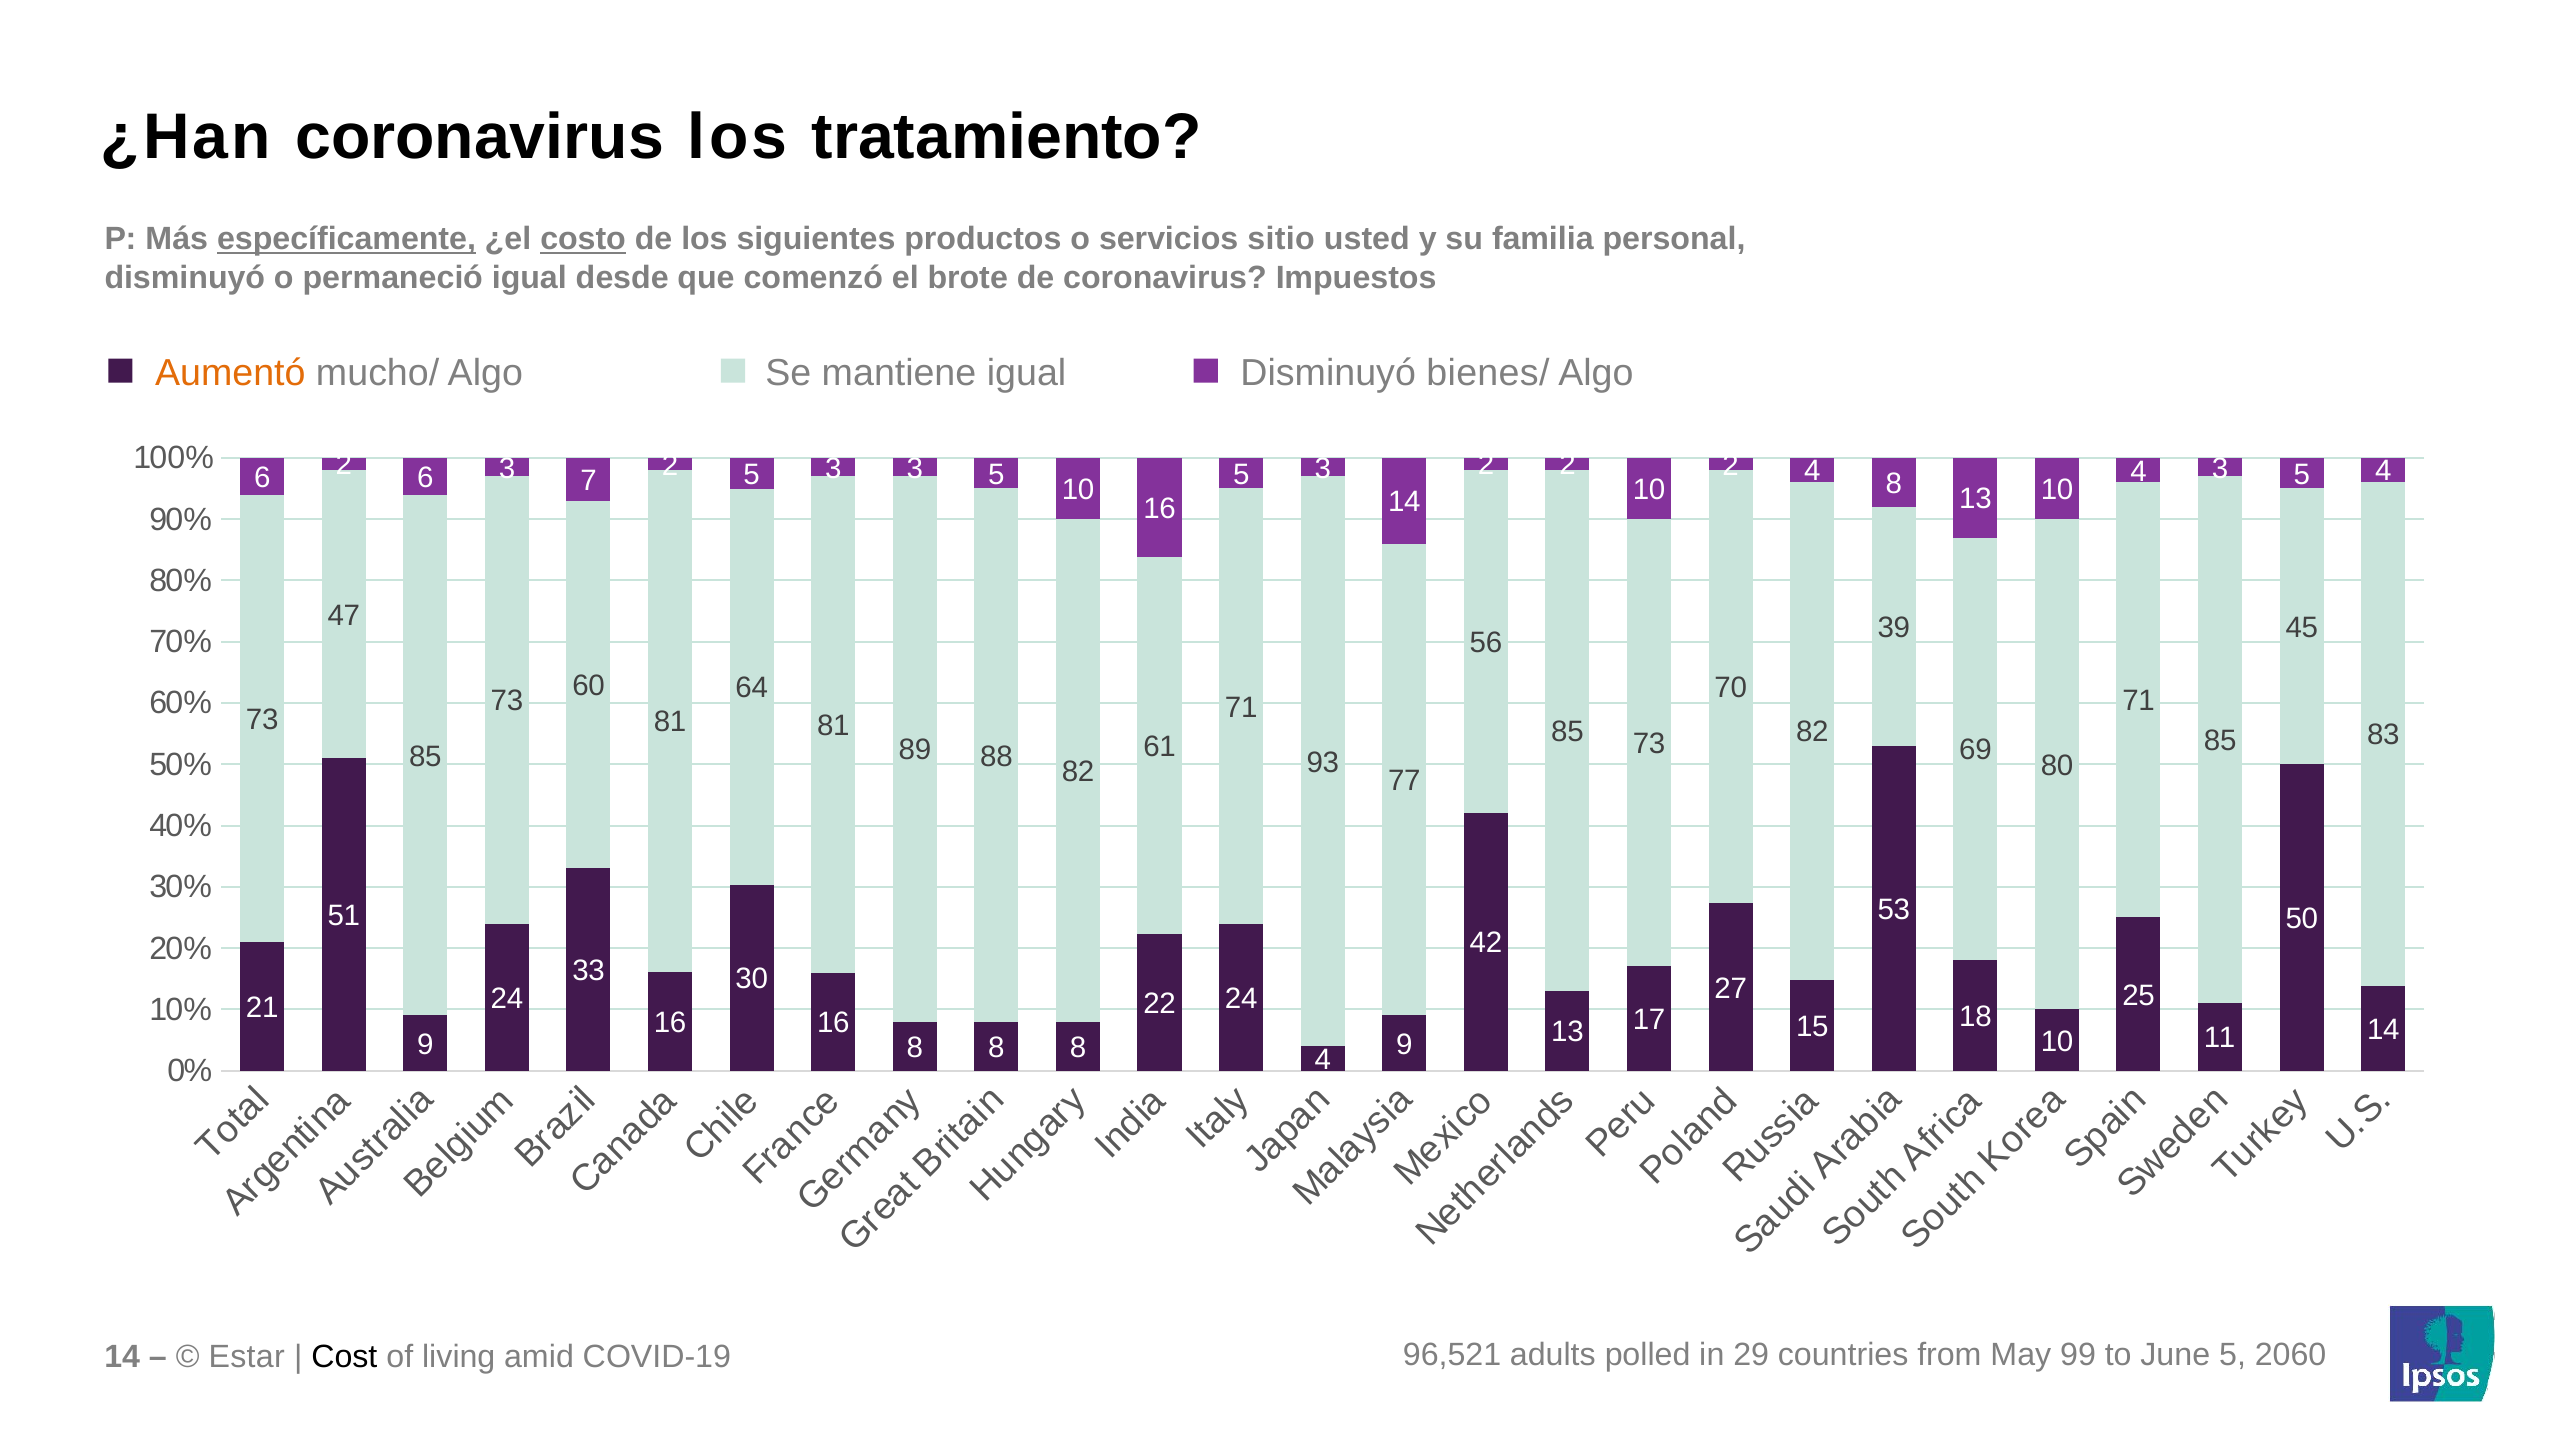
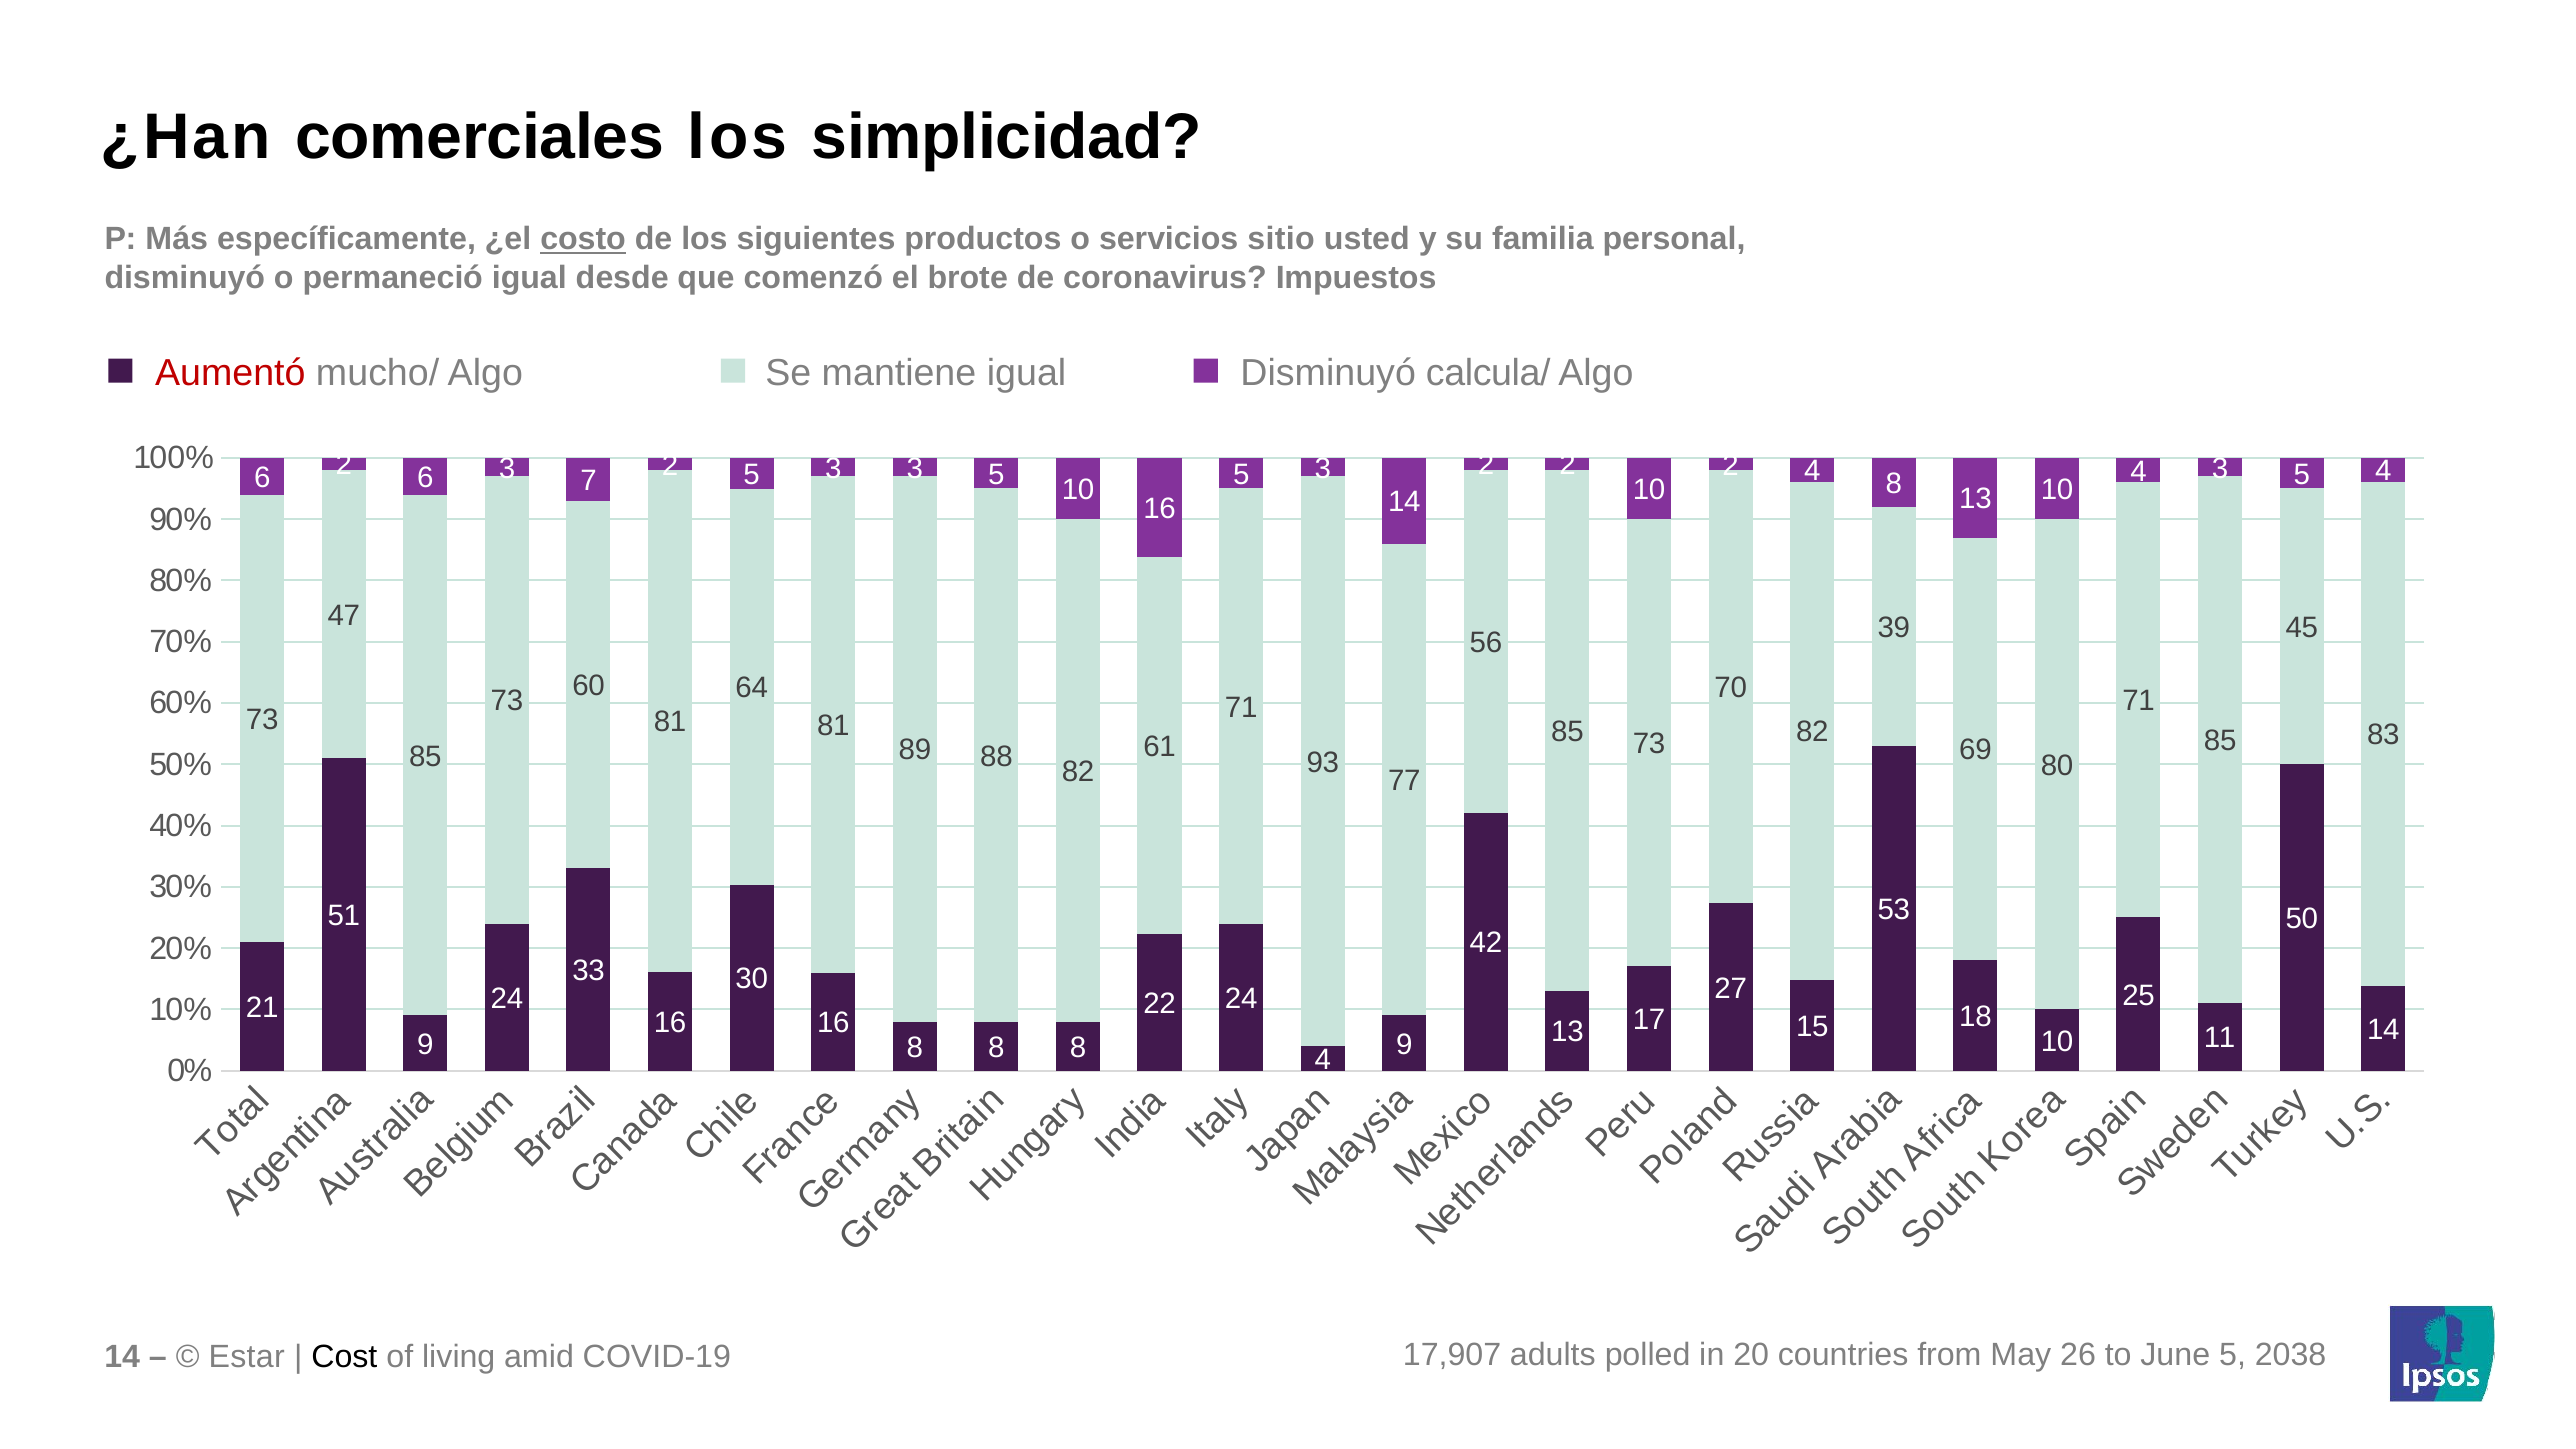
¿Han coronavirus: coronavirus -> comerciales
tratamiento: tratamiento -> simplicidad
específicamente underline: present -> none
Aumentó colour: orange -> red
bienes/: bienes/ -> calcula/
96,521: 96,521 -> 17,907
29: 29 -> 20
99: 99 -> 26
2060: 2060 -> 2038
